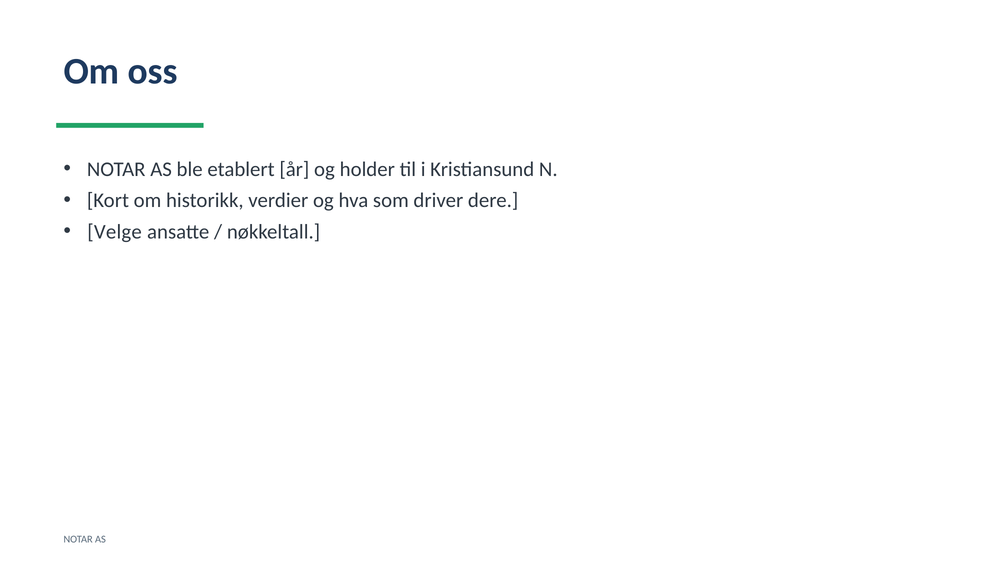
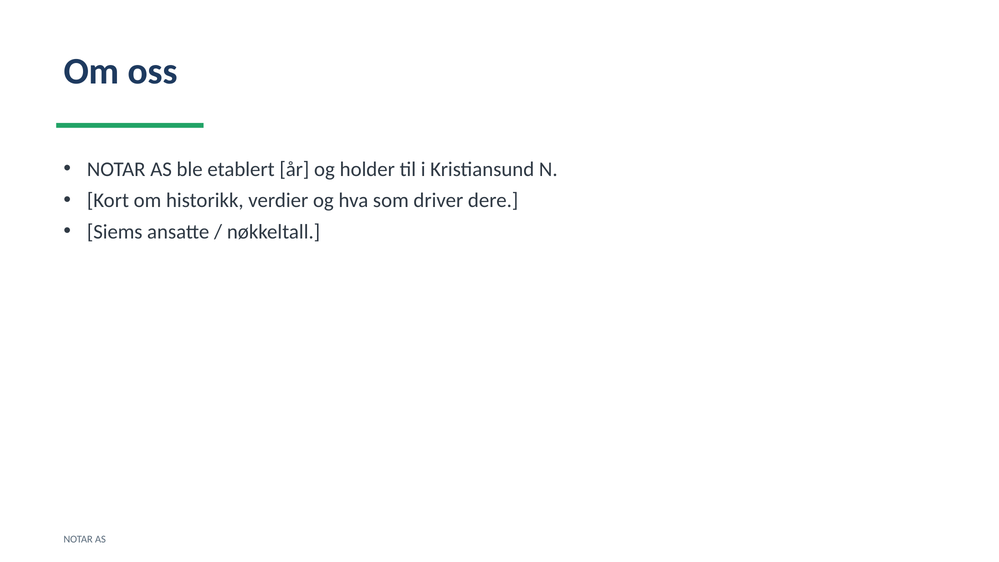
Velge: Velge -> Siems
